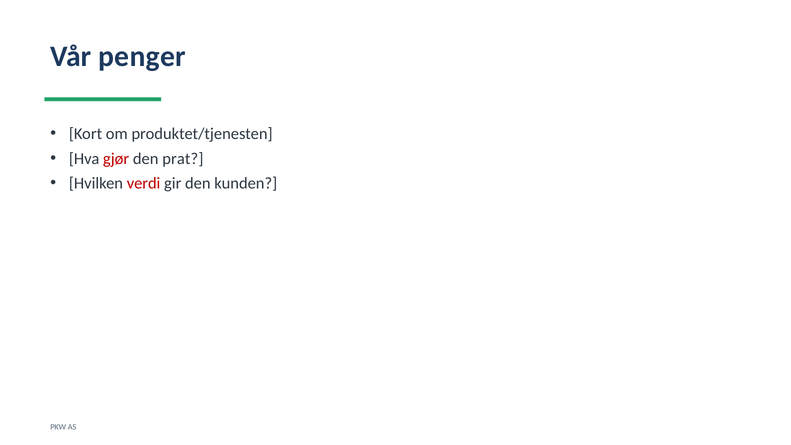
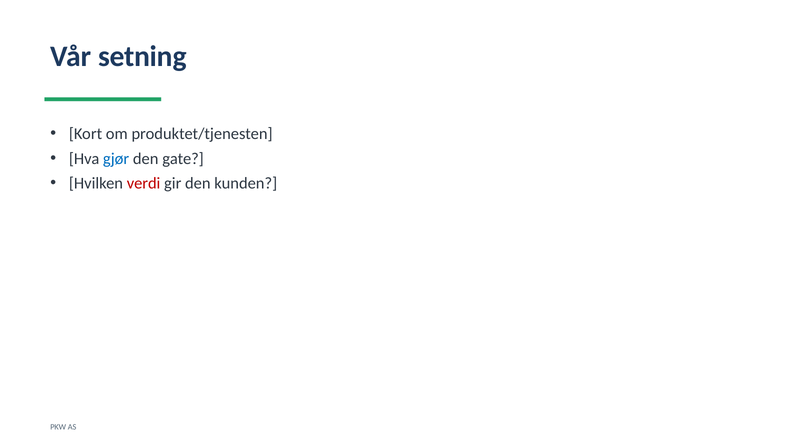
penger: penger -> setning
gjør colour: red -> blue
prat: prat -> gate
